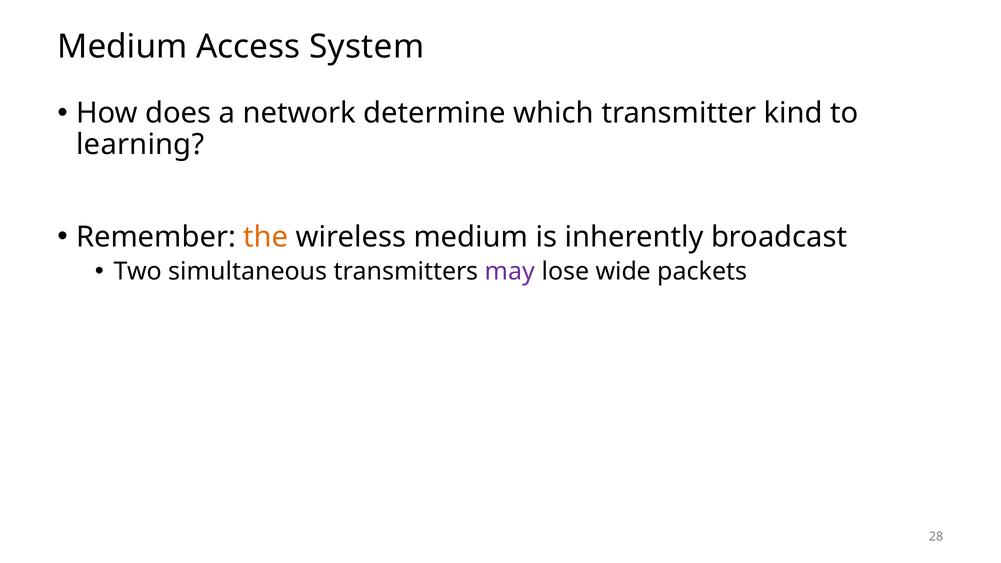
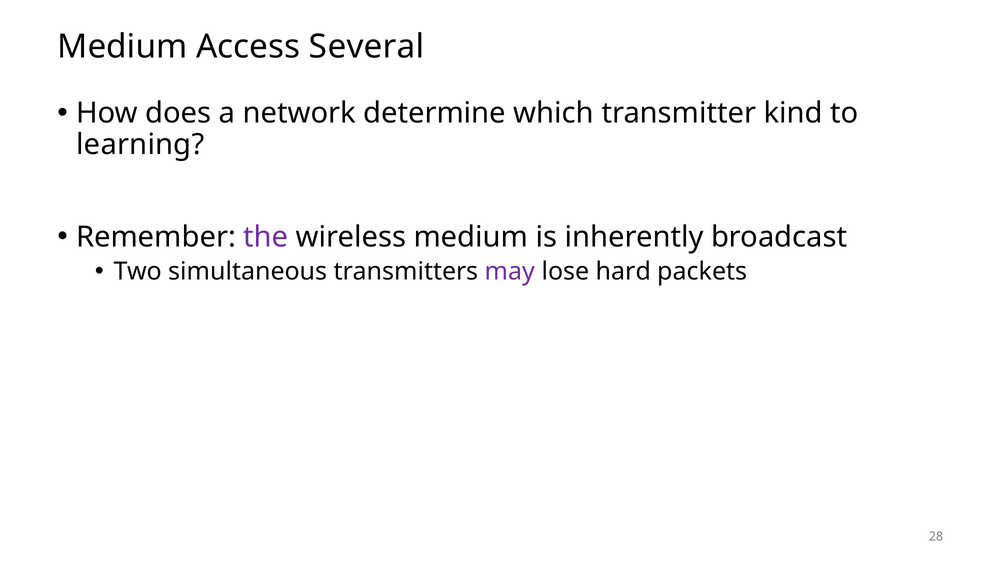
System: System -> Several
the colour: orange -> purple
wide: wide -> hard
